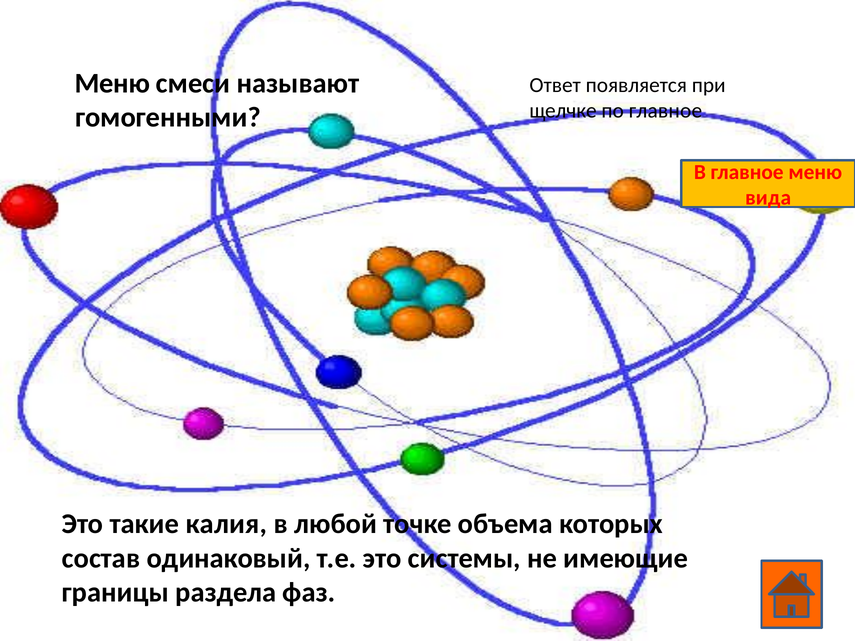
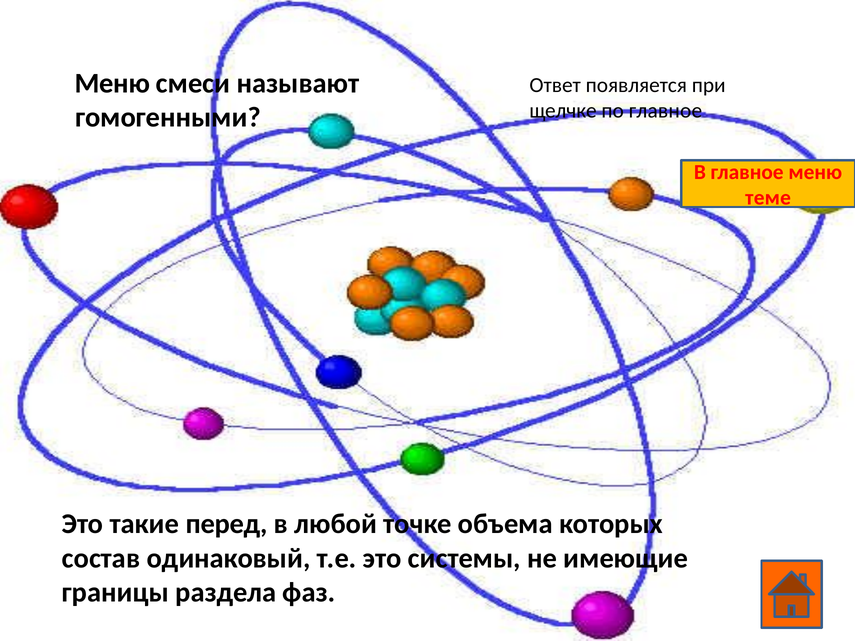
вида: вида -> теме
калия: калия -> перед
